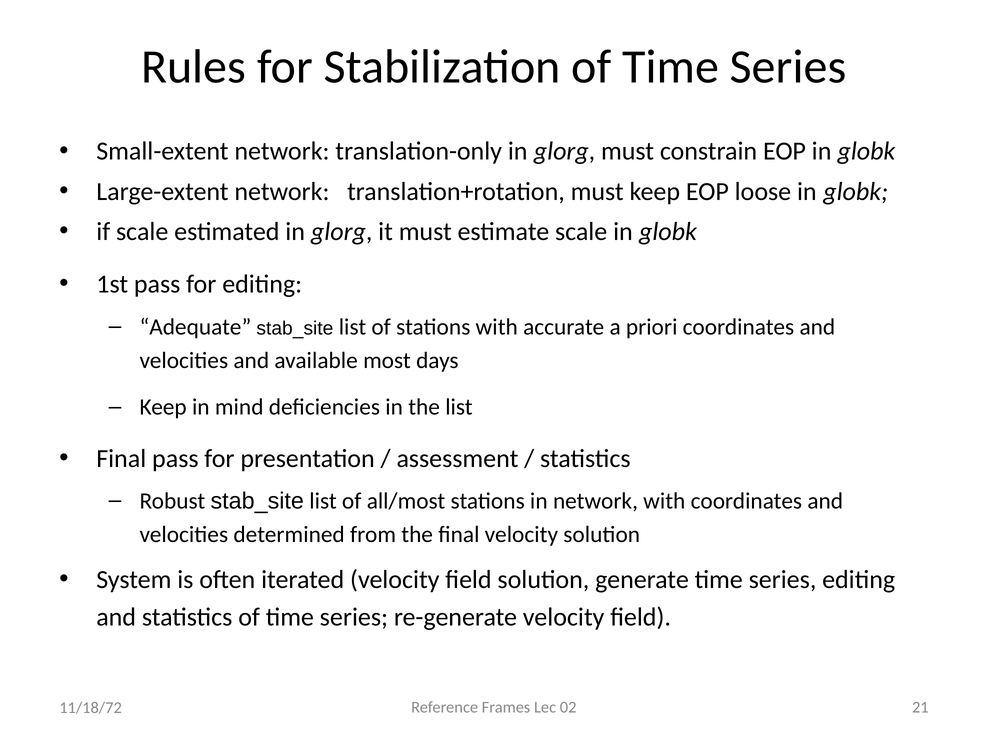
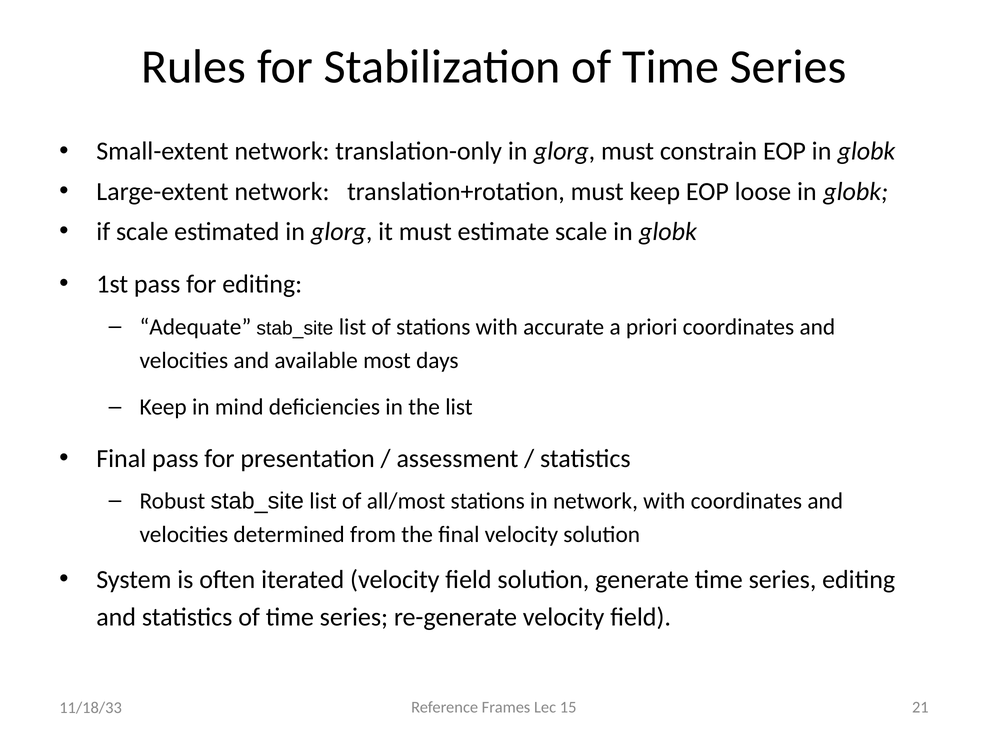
02: 02 -> 15
11/18/72: 11/18/72 -> 11/18/33
